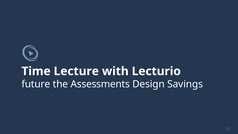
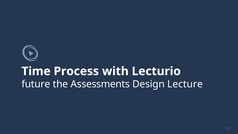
Lecture: Lecture -> Process
Savings: Savings -> Lecture
